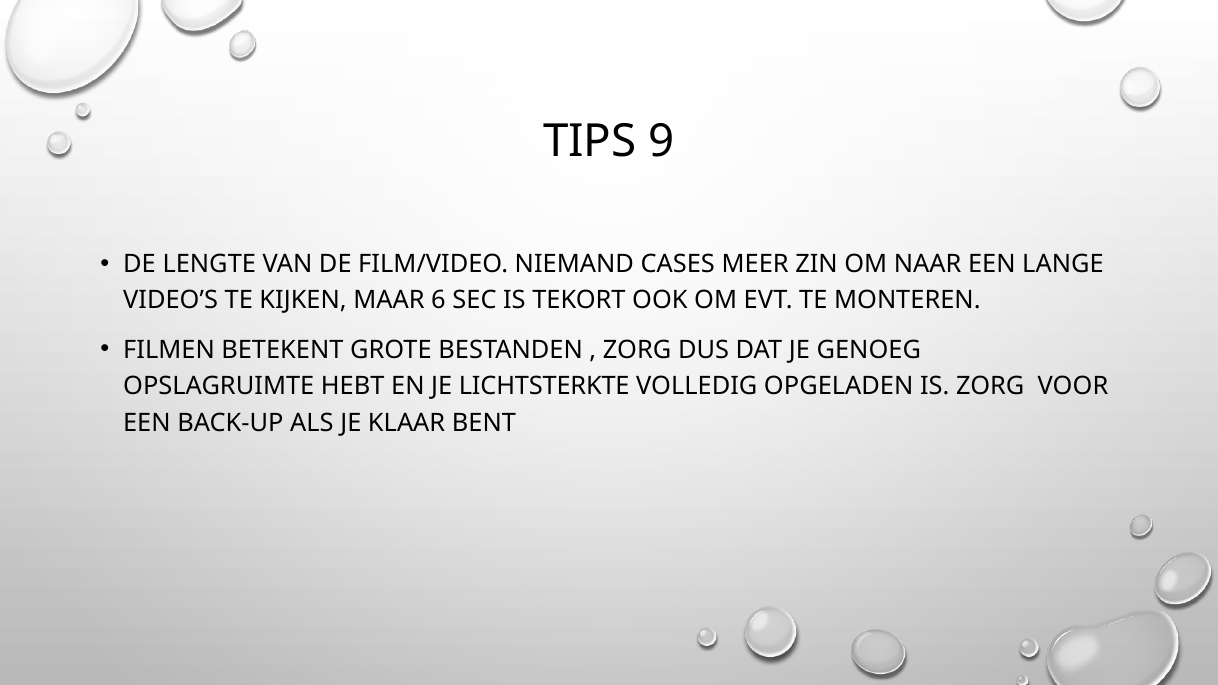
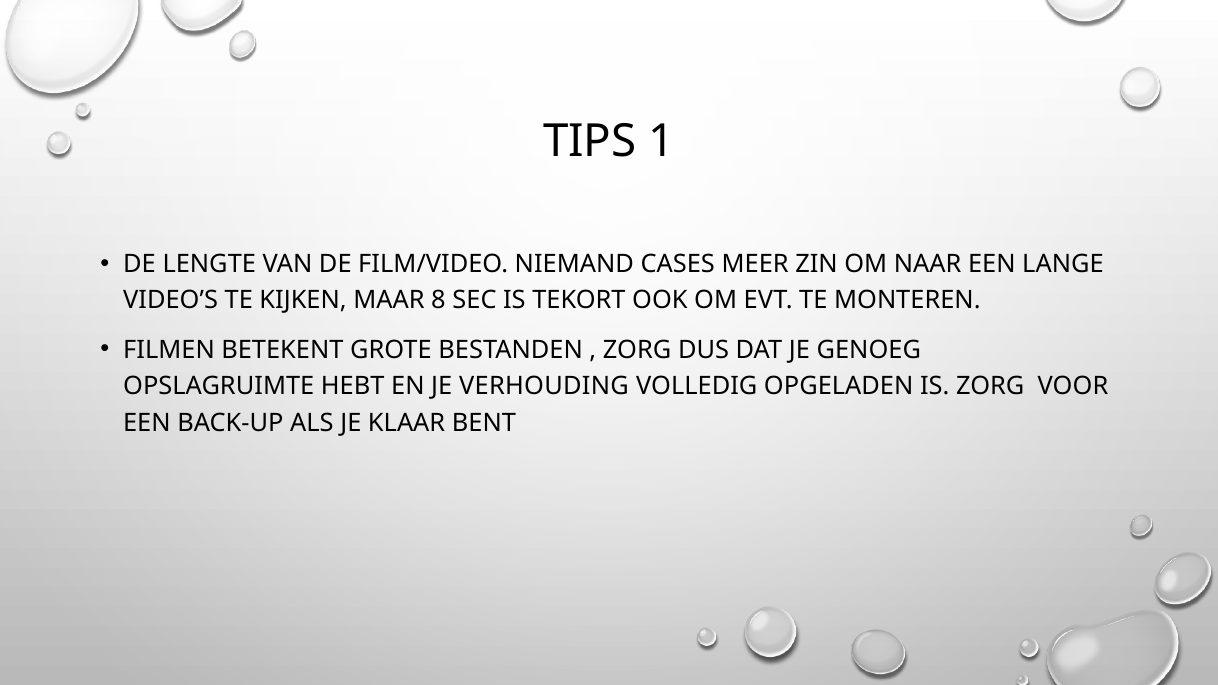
9: 9 -> 1
6: 6 -> 8
LICHTSTERKTE: LICHTSTERKTE -> VERHOUDING
